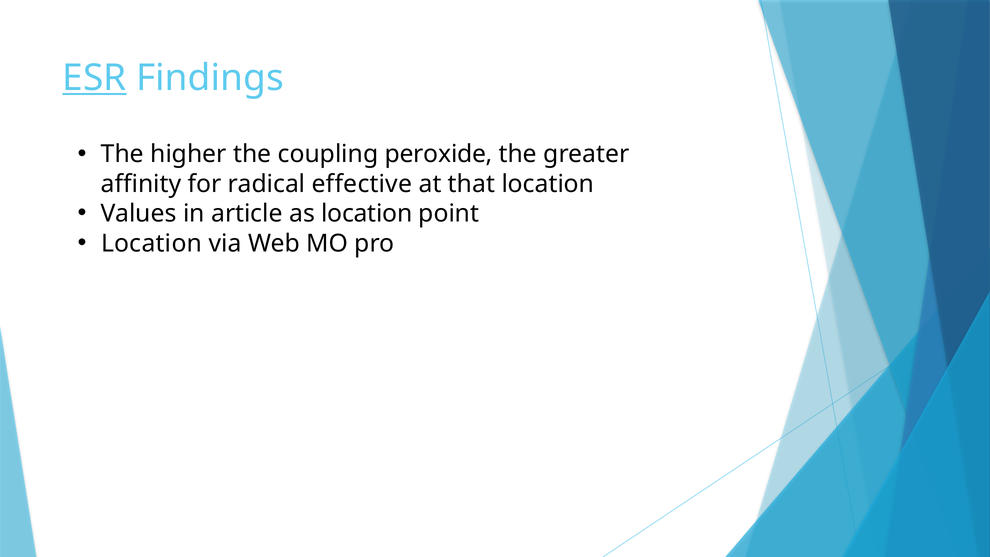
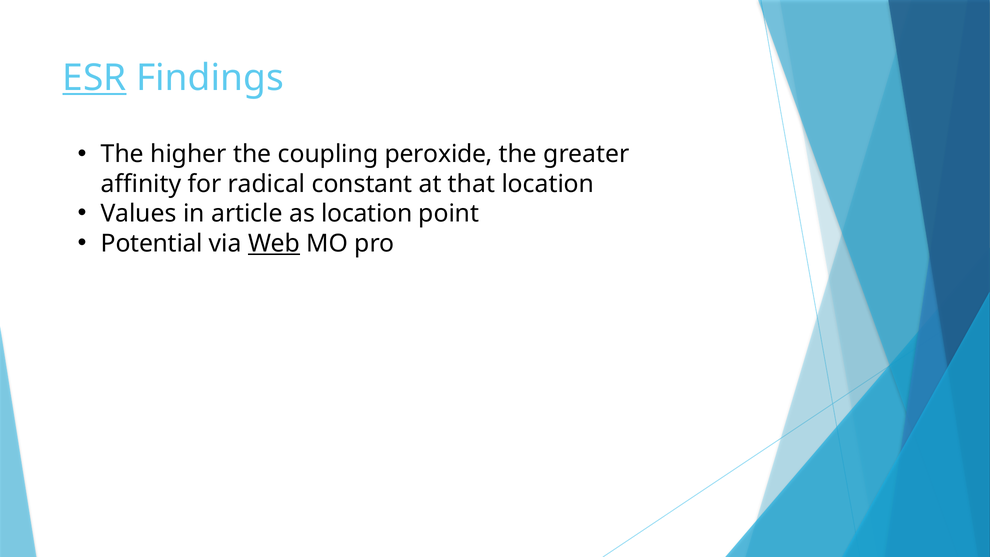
effective: effective -> constant
Location at (152, 243): Location -> Potential
Web underline: none -> present
